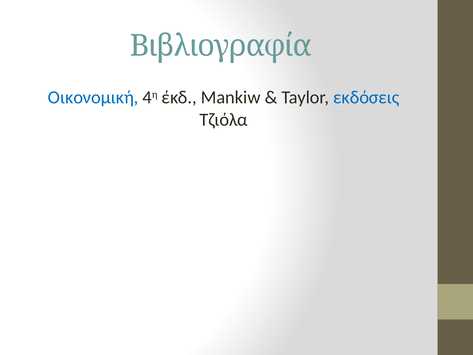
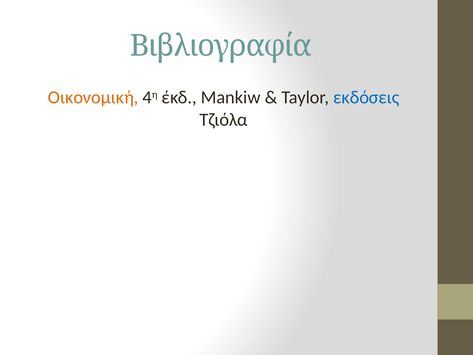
Οικονομική colour: blue -> orange
